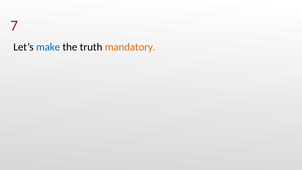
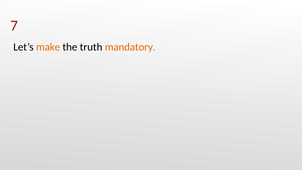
make colour: blue -> orange
